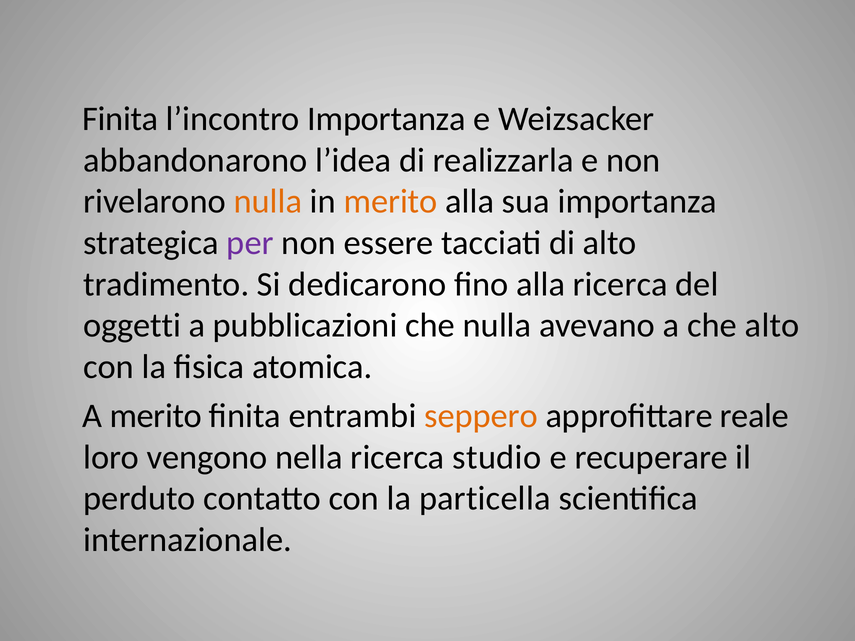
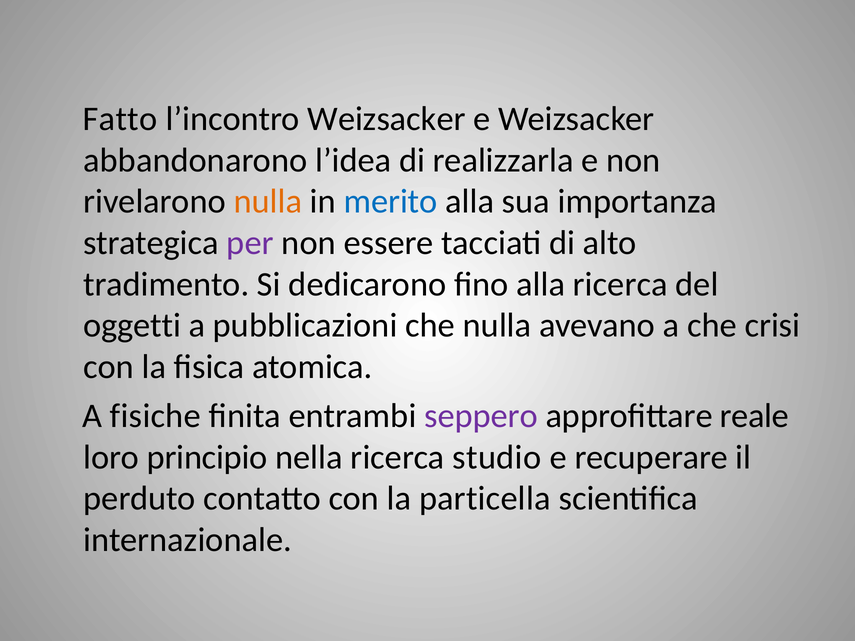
Finita at (120, 119): Finita -> Fatto
l’incontro Importanza: Importanza -> Weizsacker
merito at (391, 202) colour: orange -> blue
che alto: alto -> crisi
A merito: merito -> fisiche
seppero colour: orange -> purple
vengono: vengono -> principio
